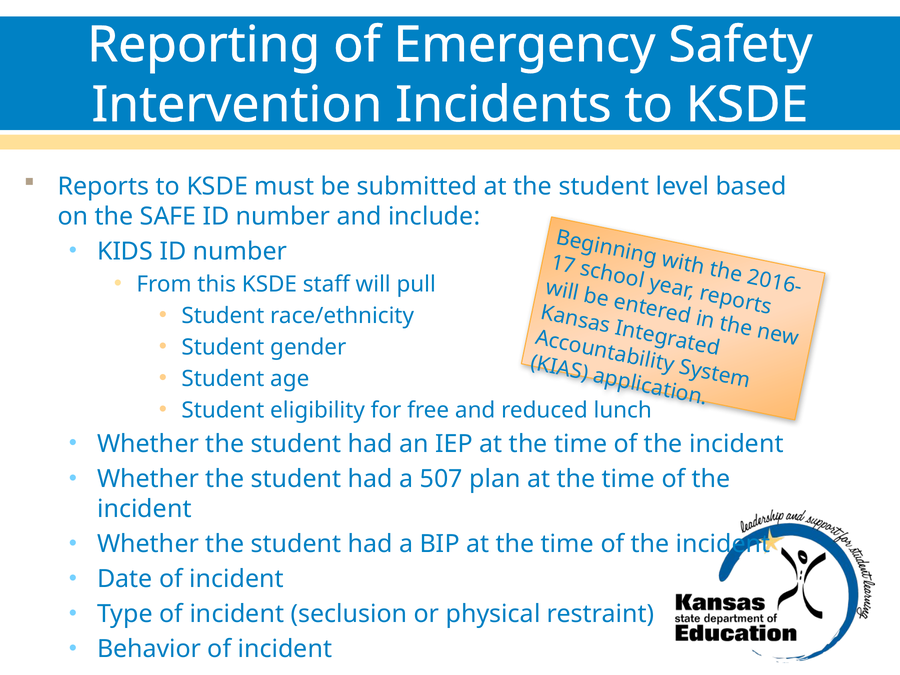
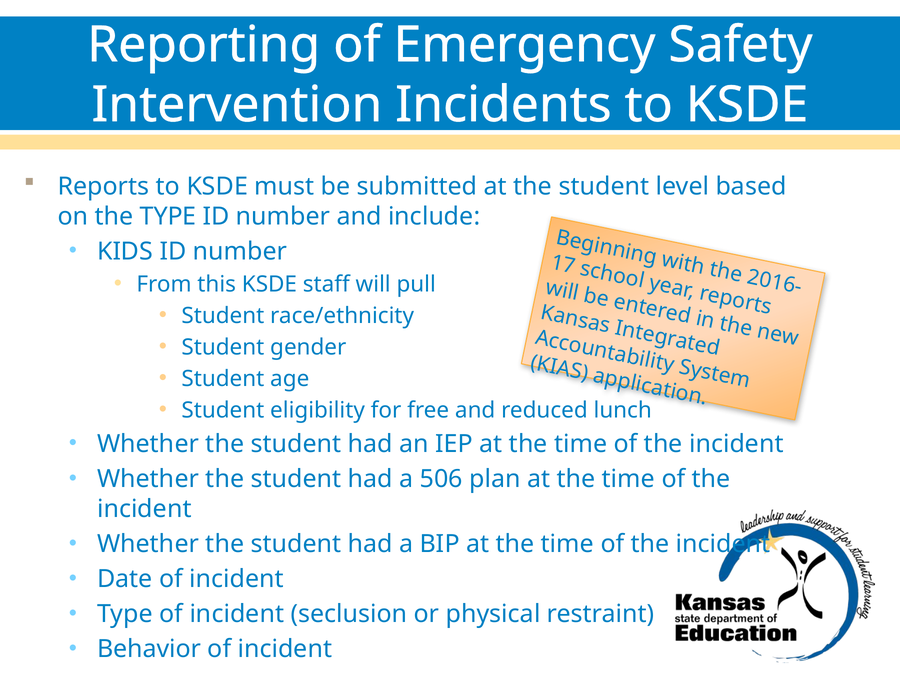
the SAFE: SAFE -> TYPE
507: 507 -> 506
